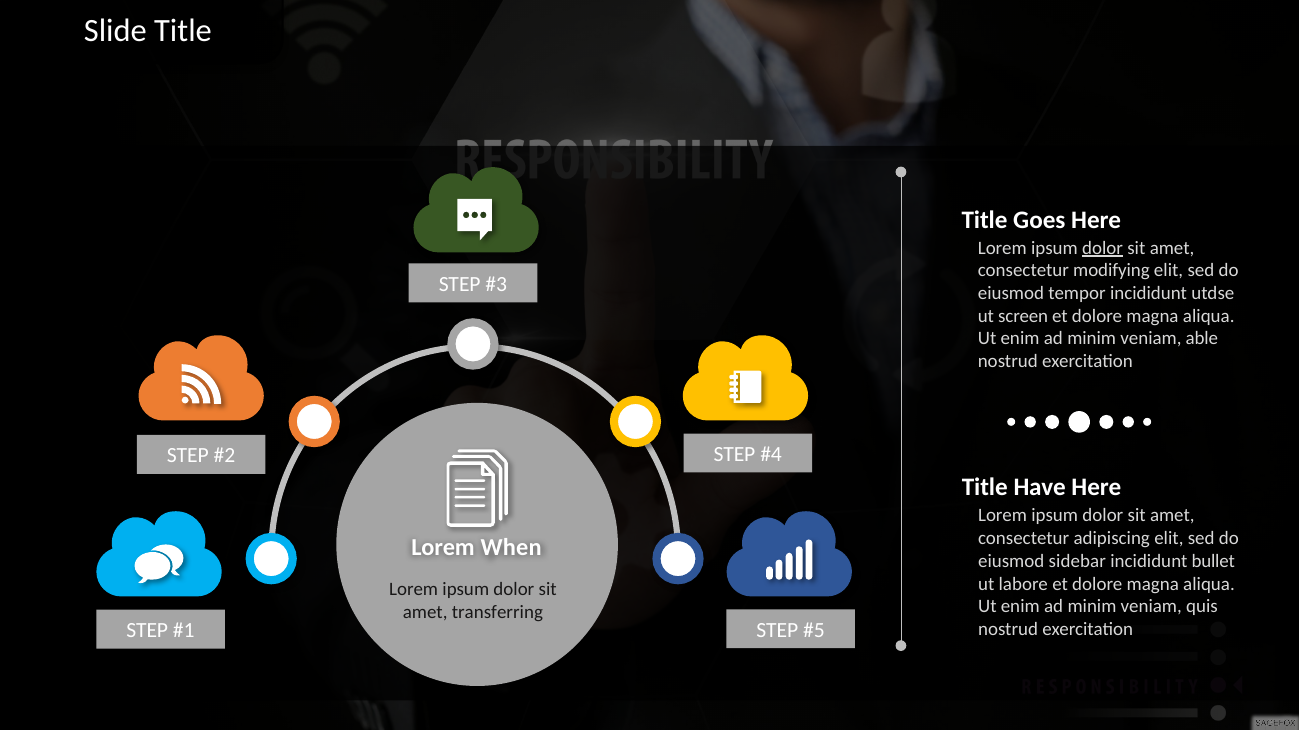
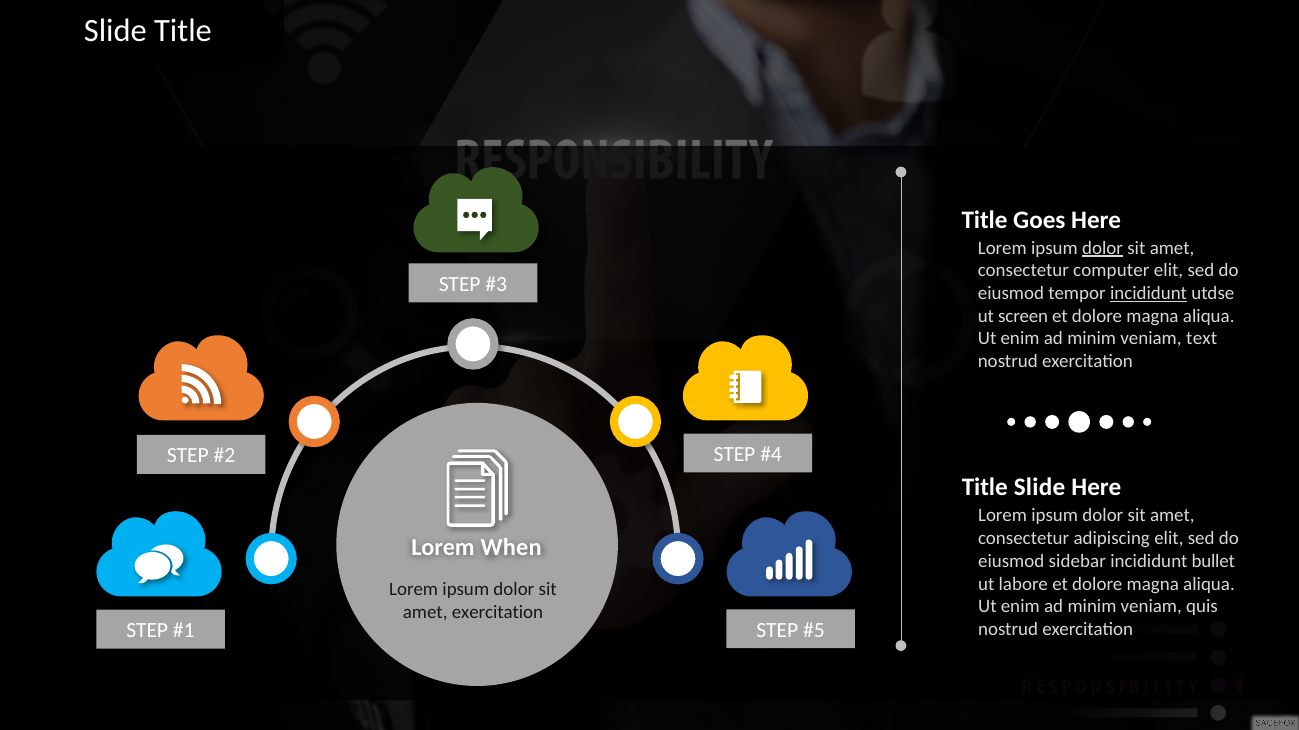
modifying: modifying -> computer
incididunt at (1149, 294) underline: none -> present
able: able -> text
Title Have: Have -> Slide
amet transferring: transferring -> exercitation
